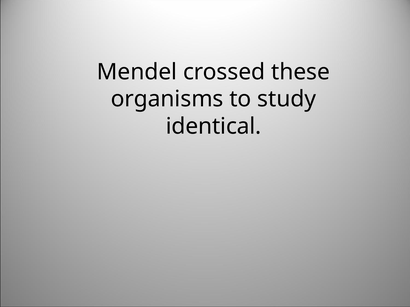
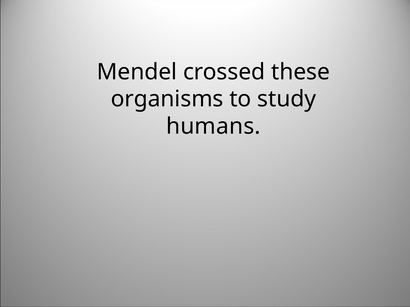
identical: identical -> humans
